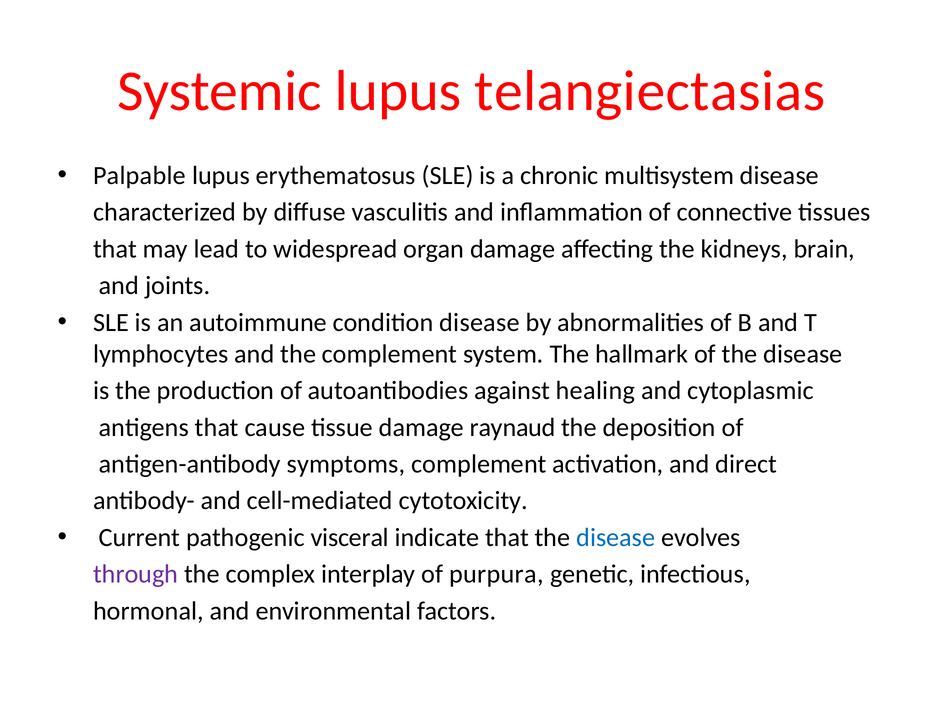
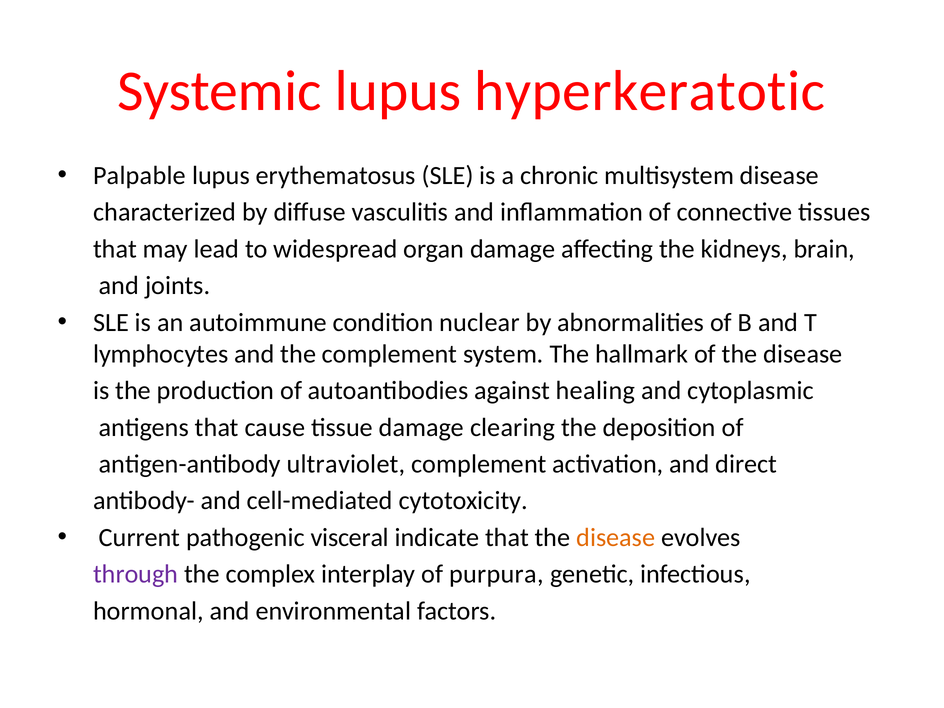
telangiectasias: telangiectasias -> hyperkeratotic
condition disease: disease -> nuclear
raynaud: raynaud -> clearing
symptoms: symptoms -> ultraviolet
disease at (616, 538) colour: blue -> orange
